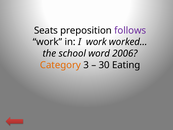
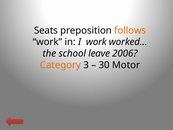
follows colour: purple -> orange
word: word -> leave
Eating: Eating -> Motor
